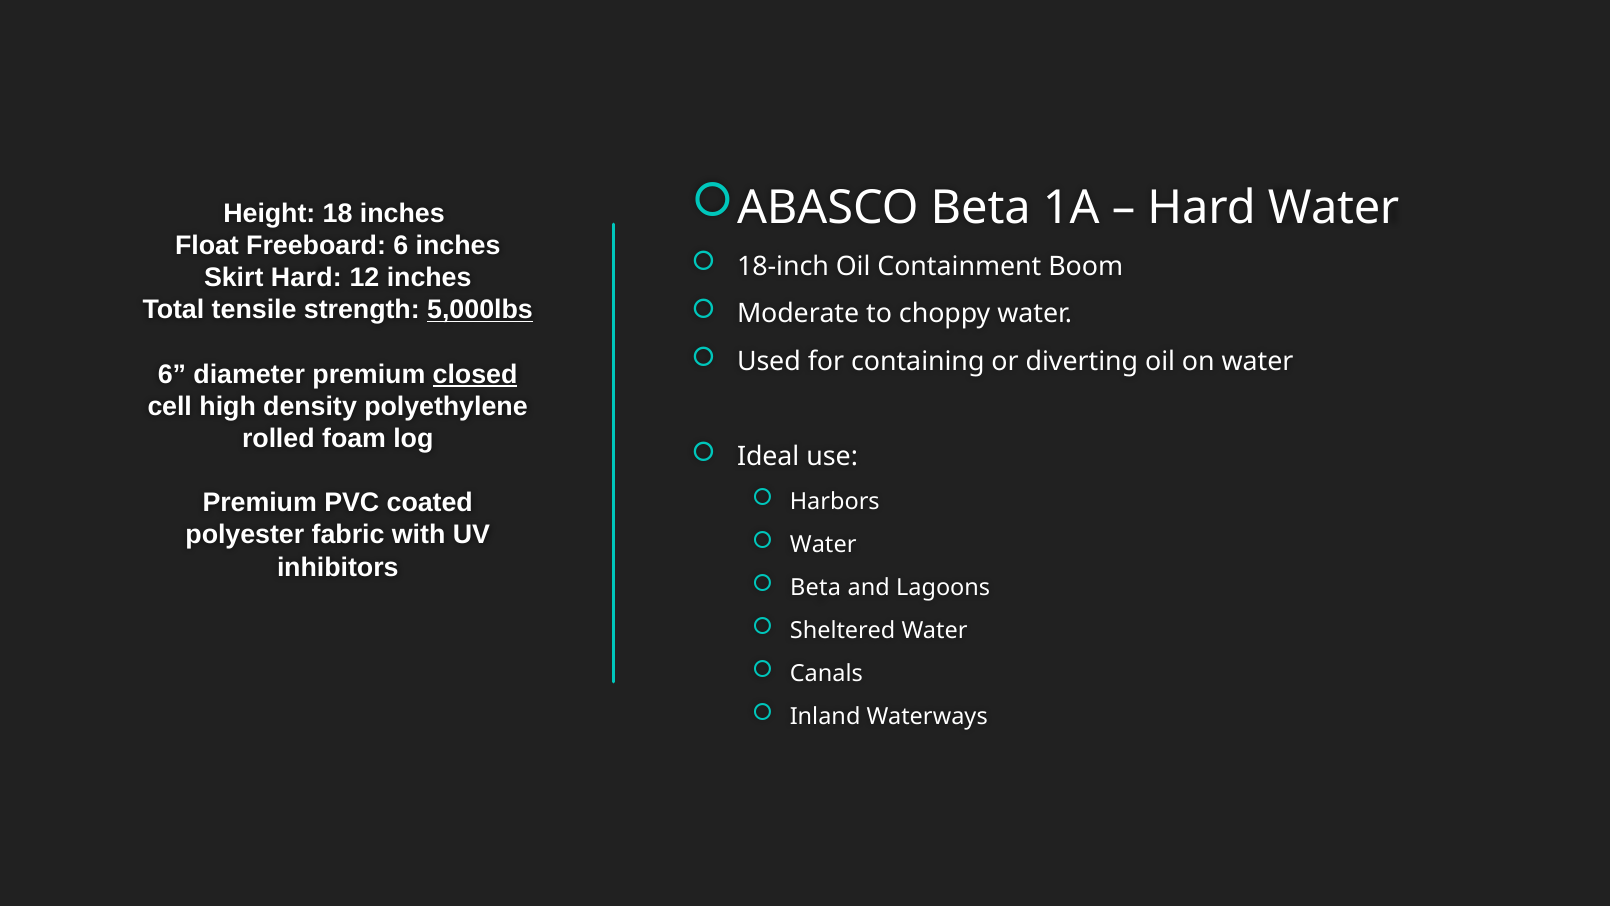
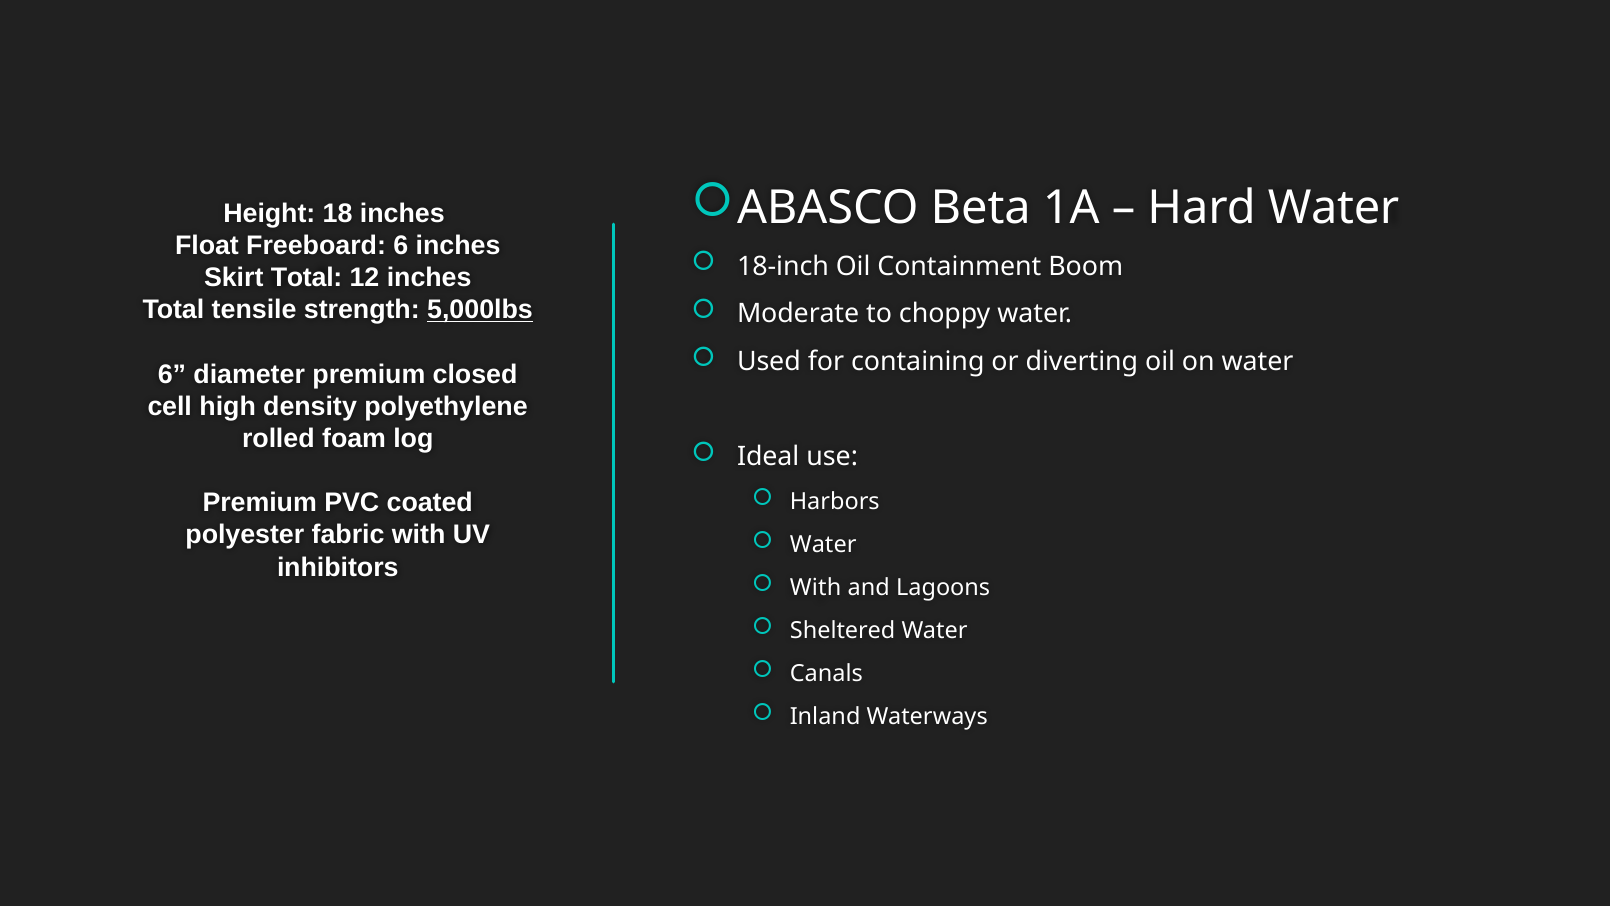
Skirt Hard: Hard -> Total
closed underline: present -> none
Beta at (816, 587): Beta -> With
